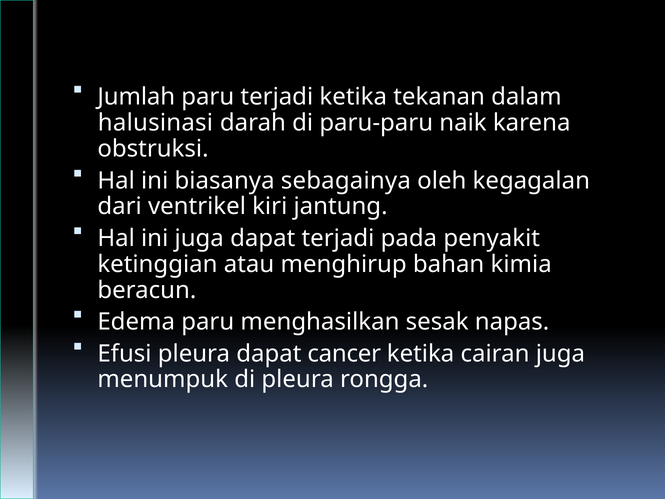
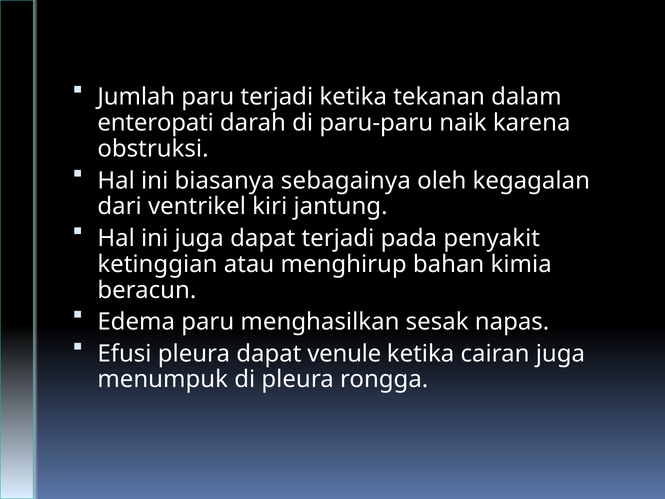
halusinasi: halusinasi -> enteropati
cancer: cancer -> venule
